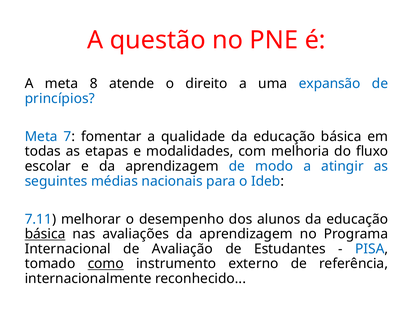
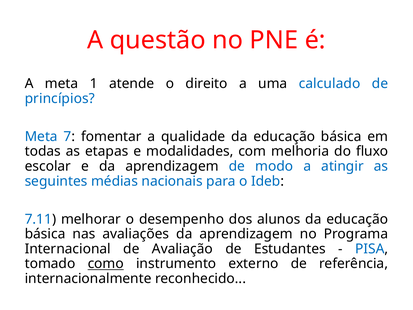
8: 8 -> 1
expansão: expansão -> calculado
básica at (45, 234) underline: present -> none
